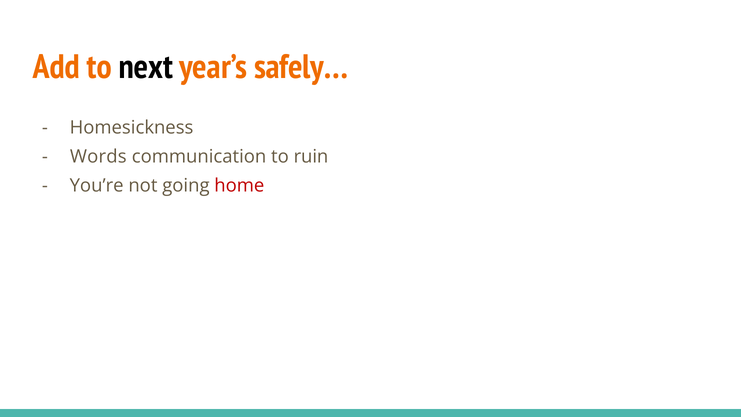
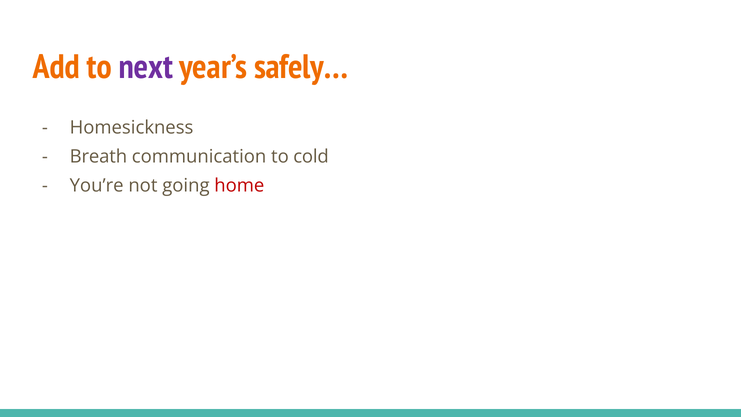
next colour: black -> purple
Words: Words -> Breath
ruin: ruin -> cold
